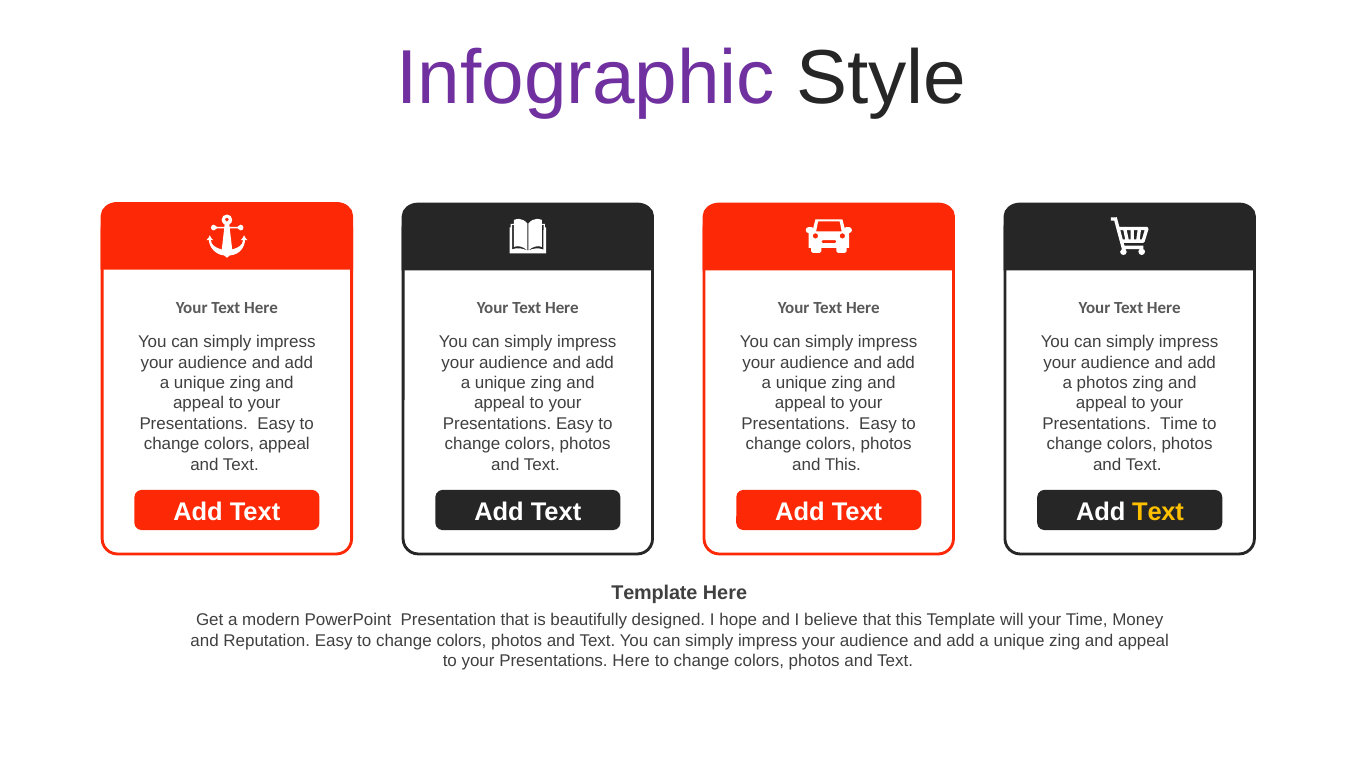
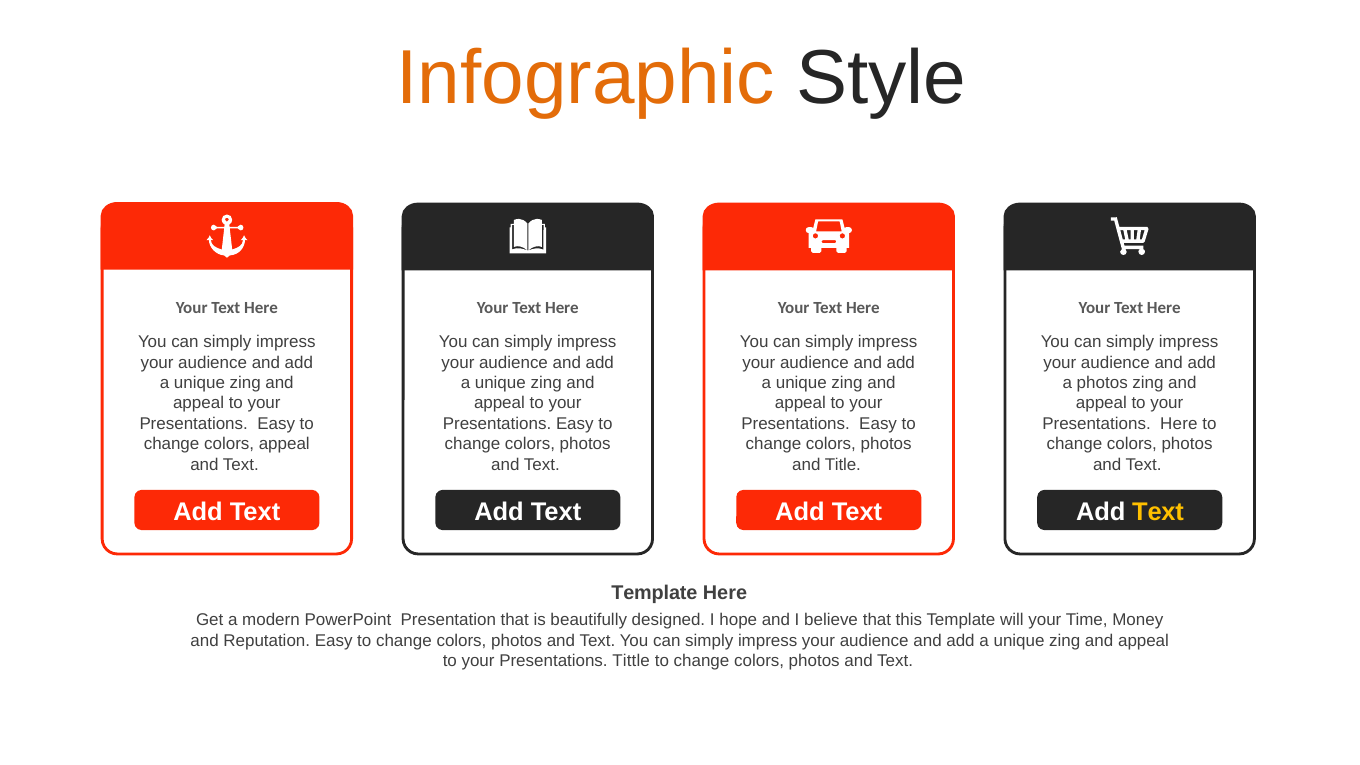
Infographic colour: purple -> orange
Presentations Time: Time -> Here
and This: This -> Title
Presentations Here: Here -> Tittle
